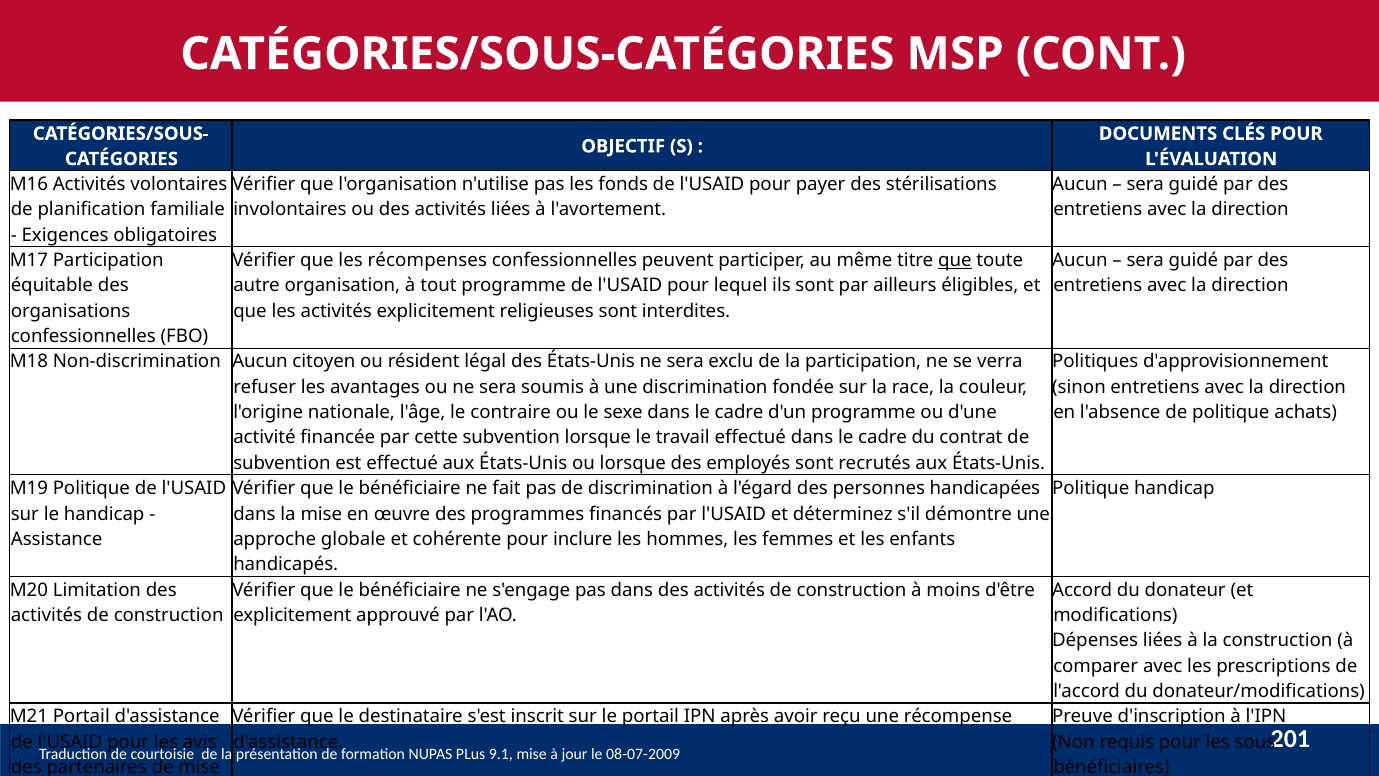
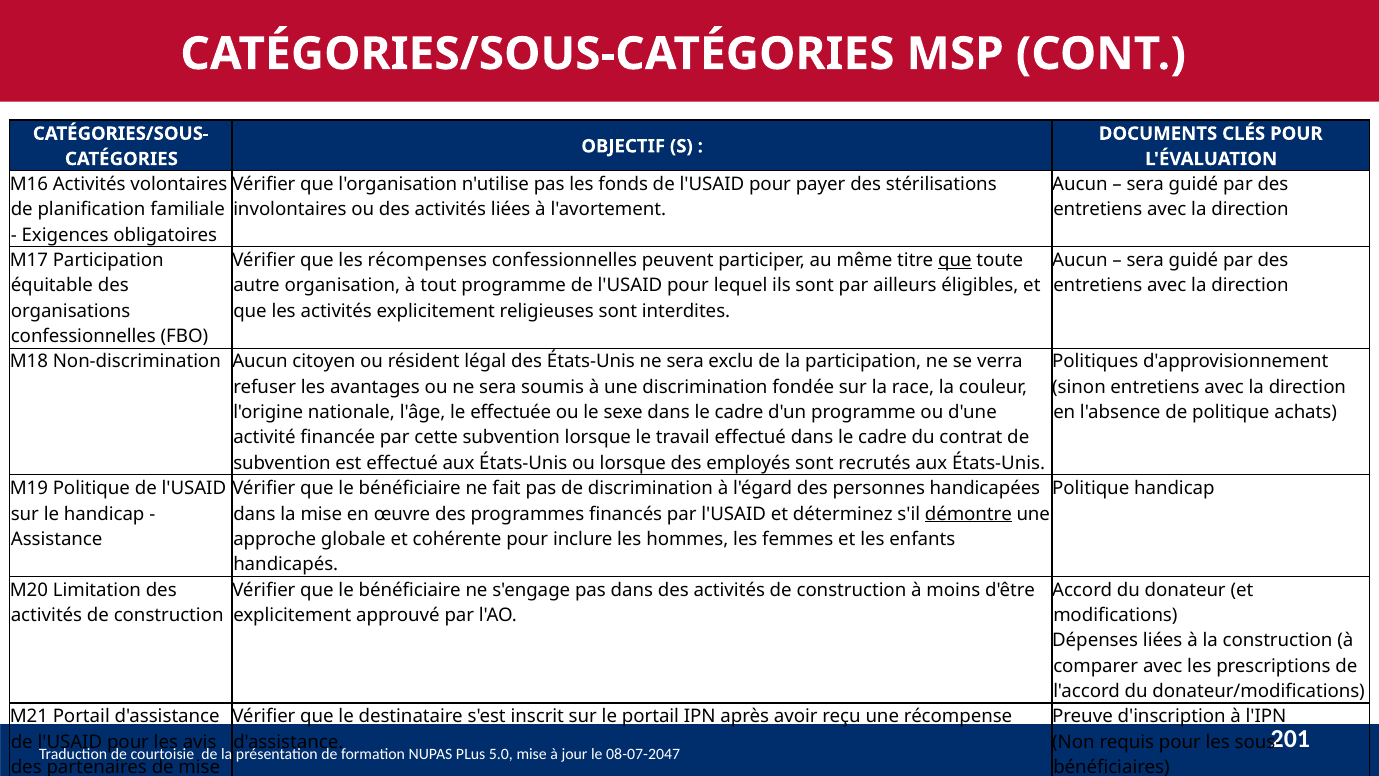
contraire: contraire -> effectuée
démontre underline: none -> present
9.1: 9.1 -> 5.0
08-07-2009: 08-07-2009 -> 08-07-2047
